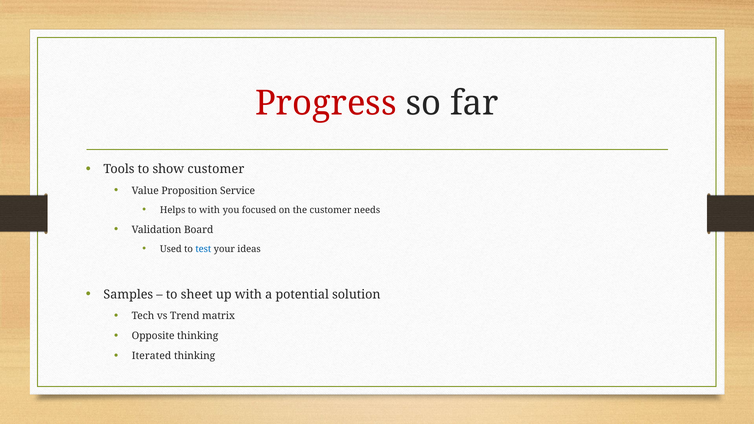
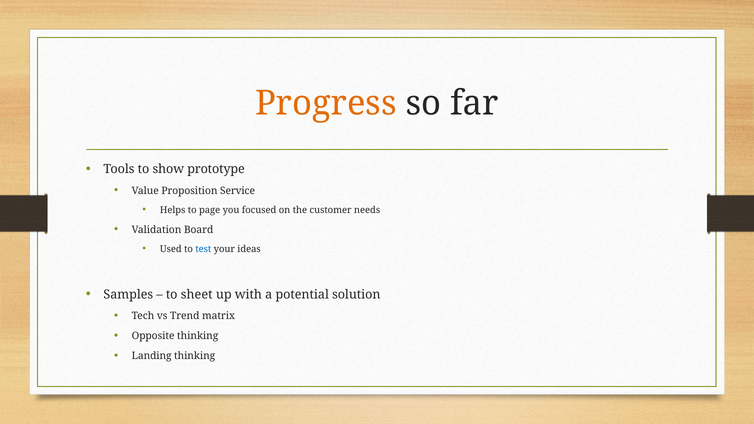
Progress colour: red -> orange
show customer: customer -> prototype
to with: with -> page
Iterated: Iterated -> Landing
